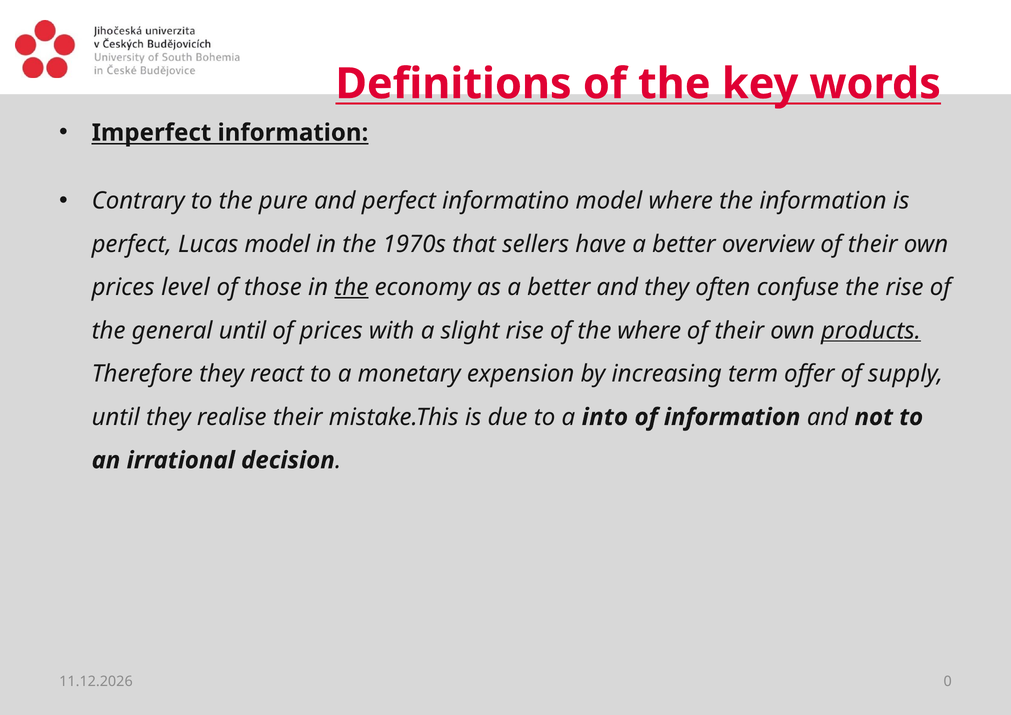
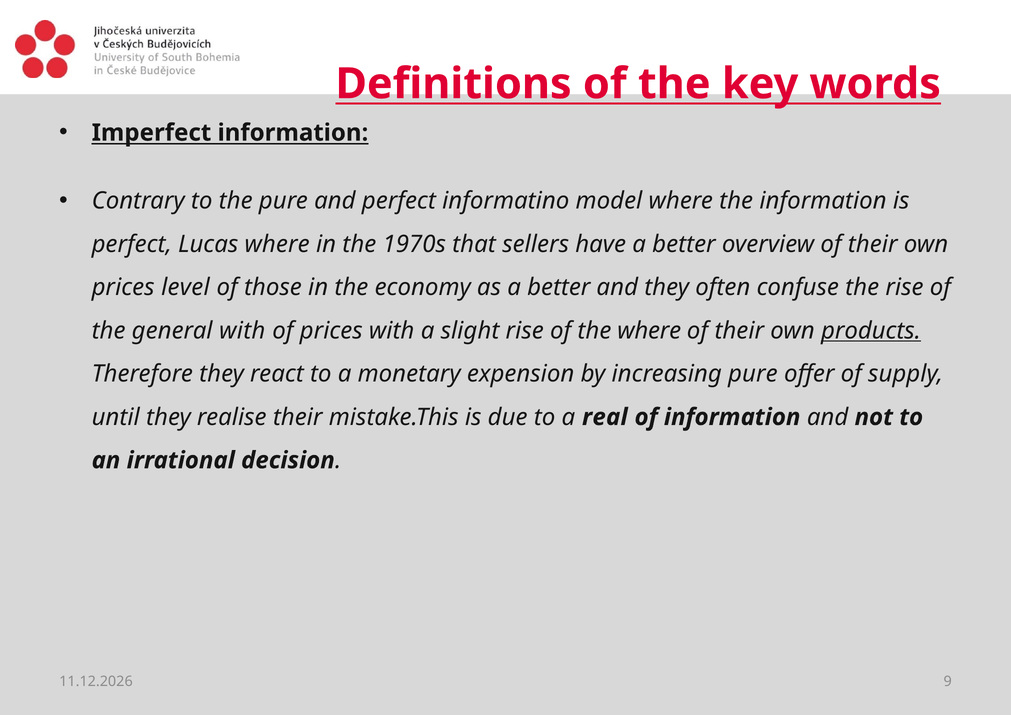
Lucas model: model -> where
the at (351, 287) underline: present -> none
general until: until -> with
increasing term: term -> pure
into: into -> real
0: 0 -> 9
